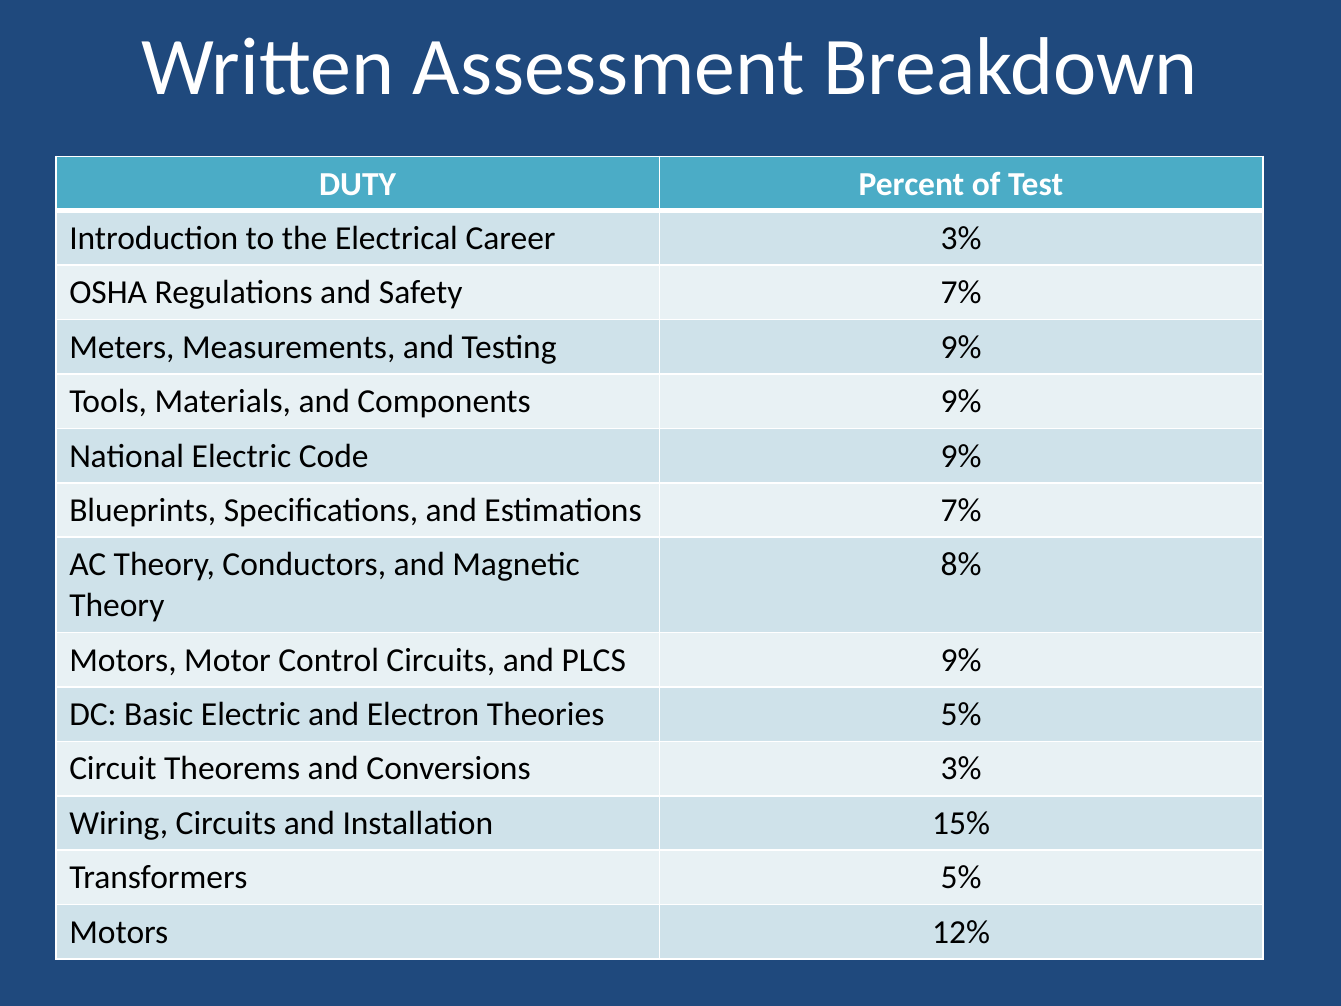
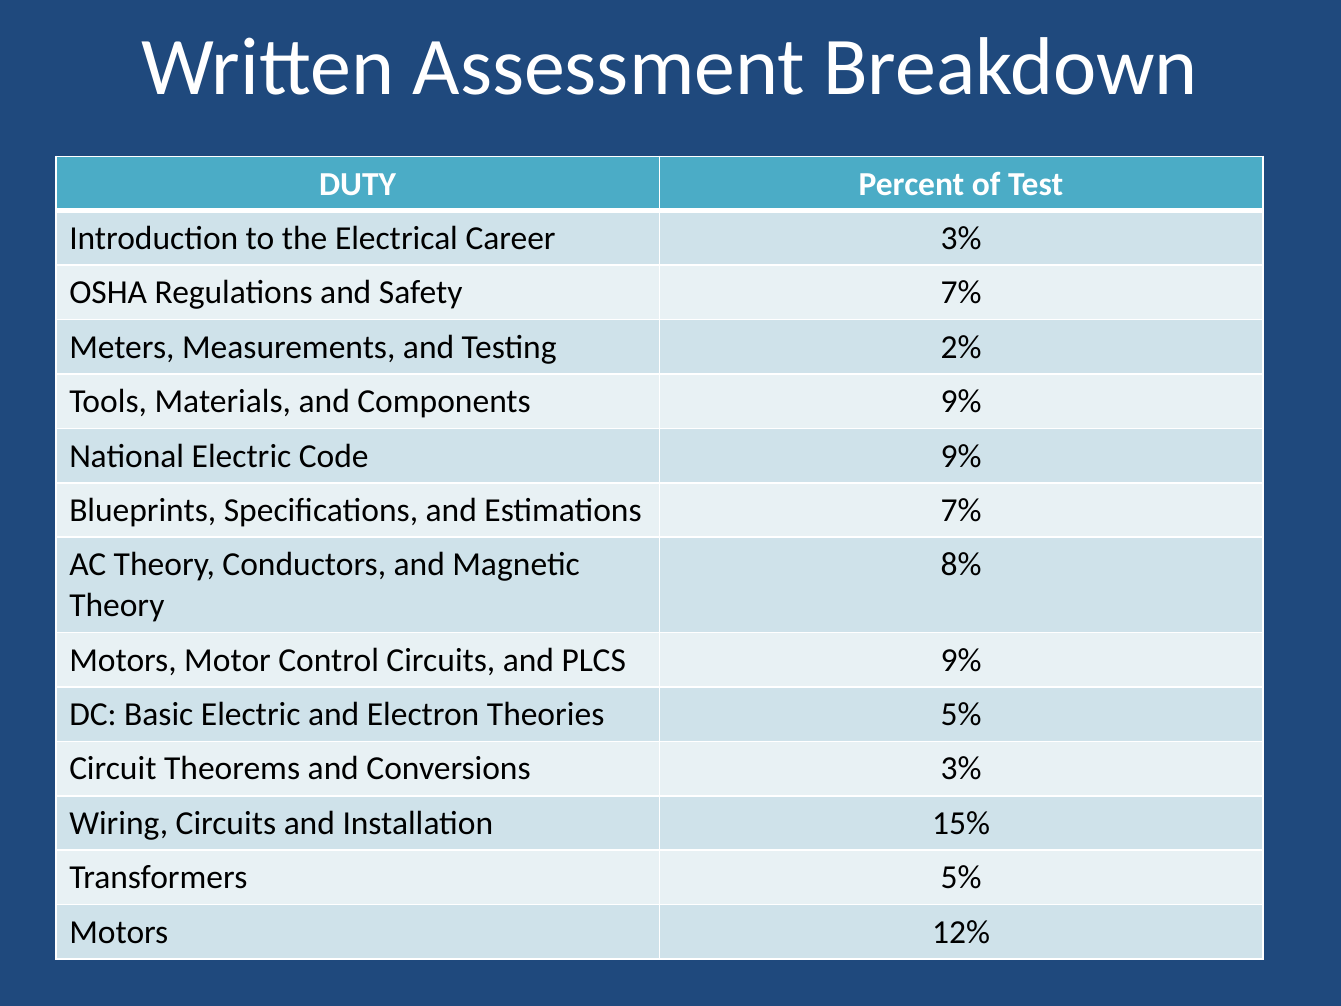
Testing 9%: 9% -> 2%
